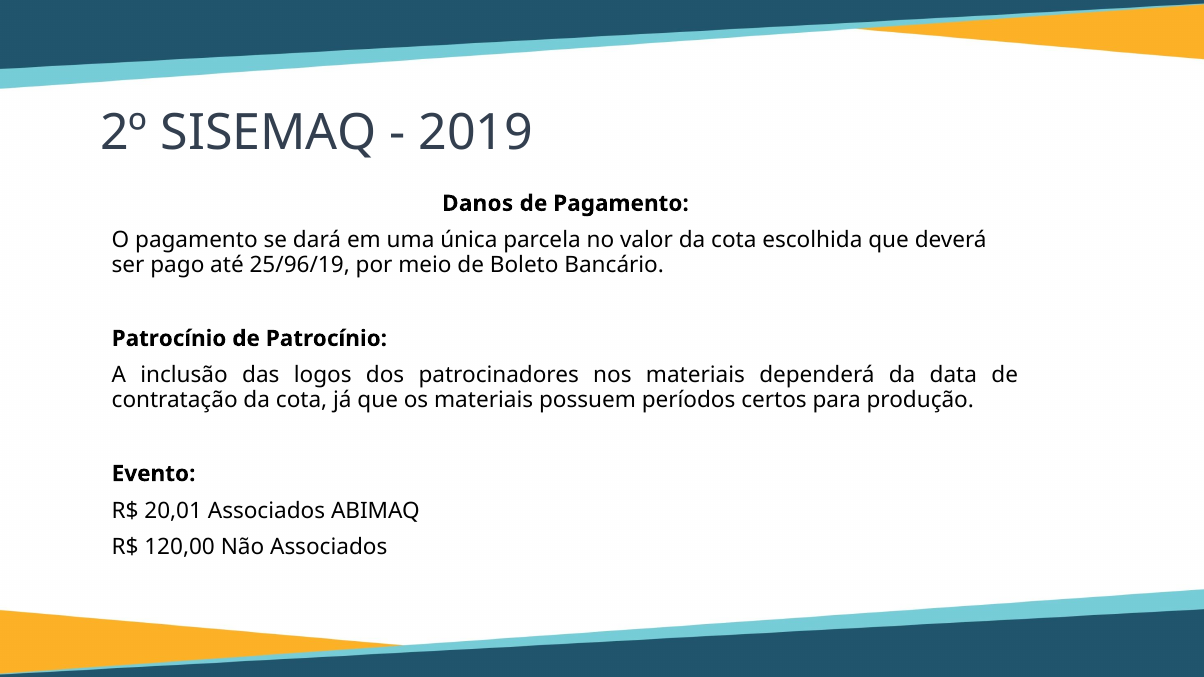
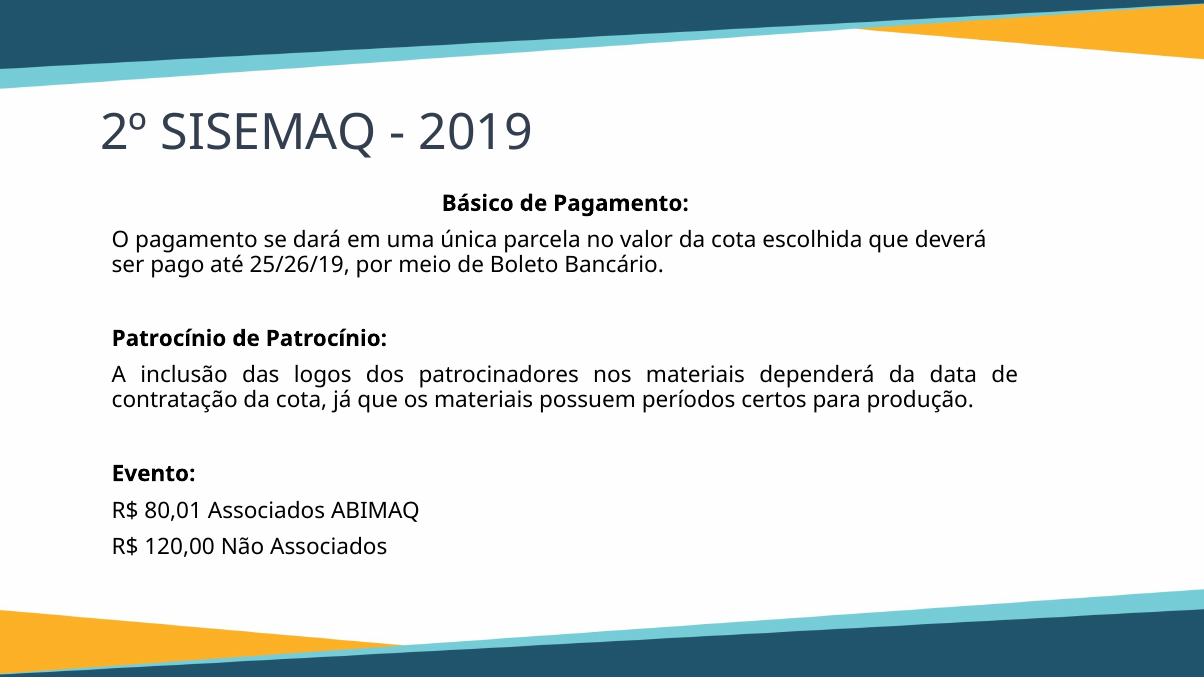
Danos: Danos -> Básico
25/96/19: 25/96/19 -> 25/26/19
20,01: 20,01 -> 80,01
